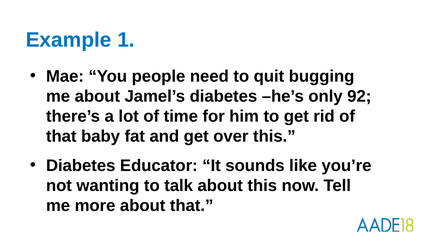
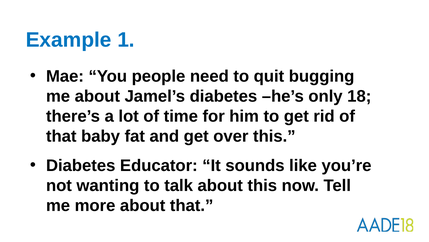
92: 92 -> 18
